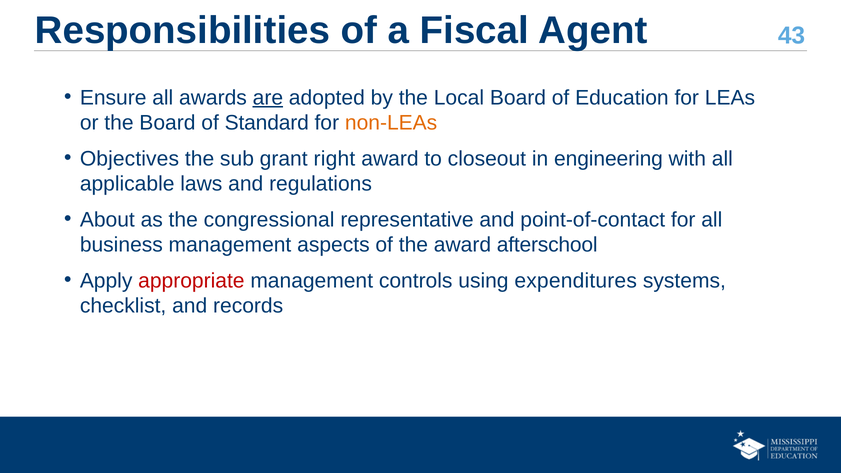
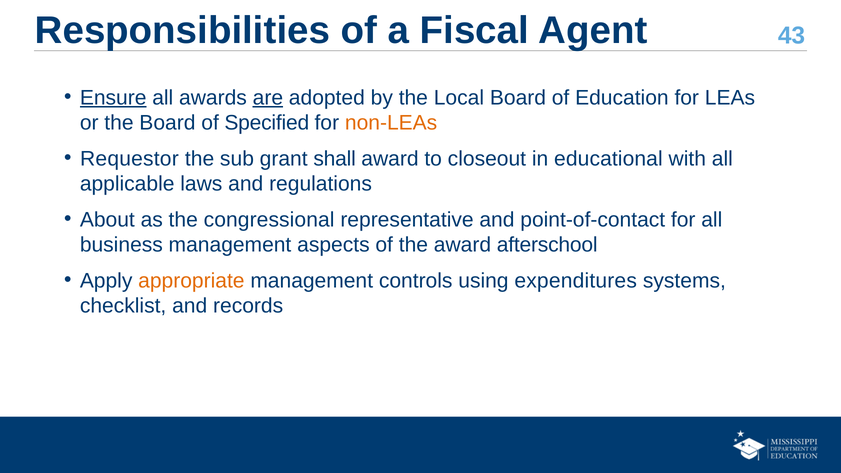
Ensure underline: none -> present
Standard: Standard -> Specified
Objectives: Objectives -> Requestor
right: right -> shall
engineering: engineering -> educational
appropriate colour: red -> orange
